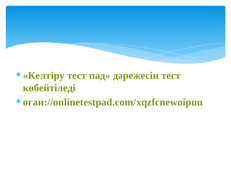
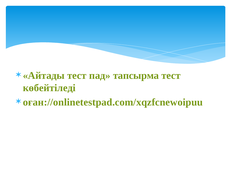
Келтіру: Келтіру -> Айтады
дәрежесін: дәрежесін -> тапсырма
